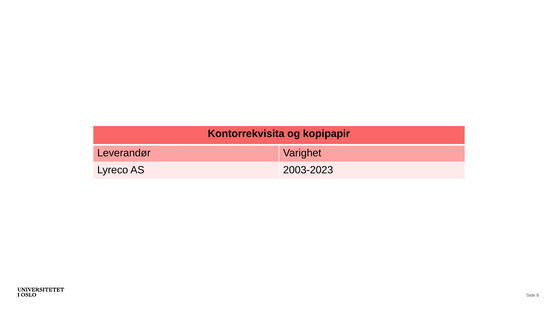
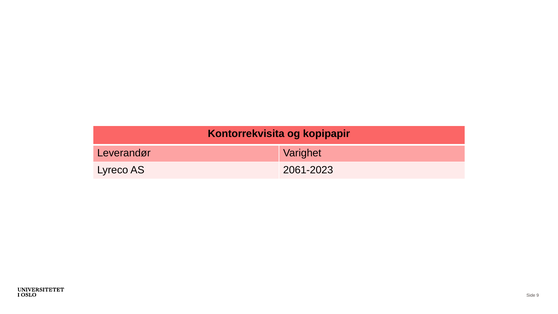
2003-2023: 2003-2023 -> 2061-2023
